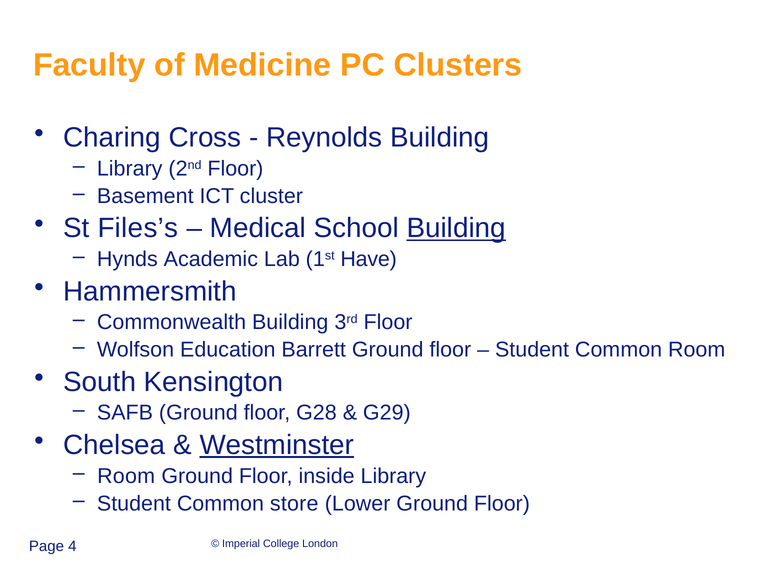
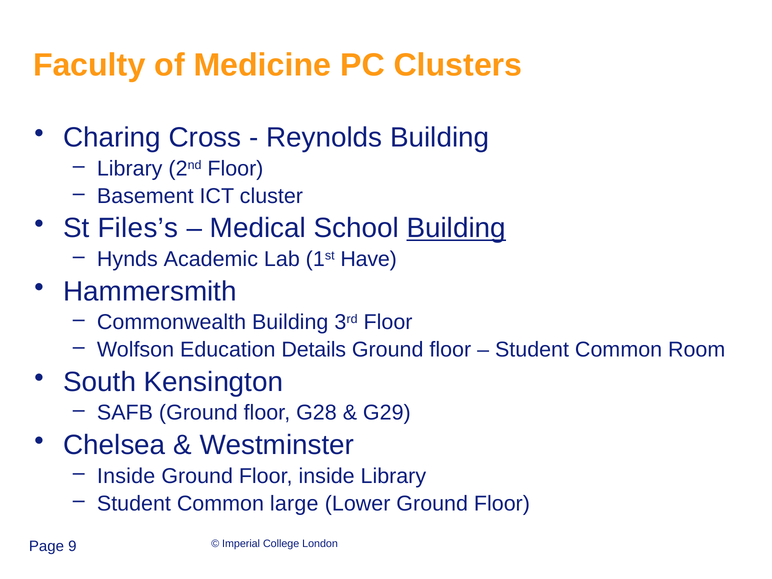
Barrett: Barrett -> Details
Westminster underline: present -> none
Room at (126, 476): Room -> Inside
store: store -> large
4: 4 -> 9
